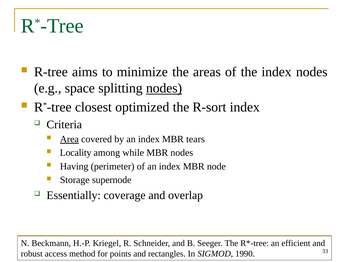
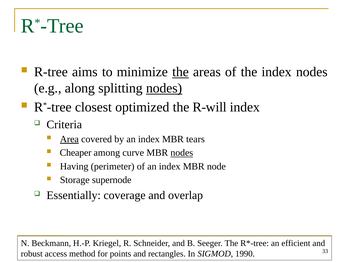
the at (181, 72) underline: none -> present
space: space -> along
R-sort: R-sort -> R-will
Locality: Locality -> Cheaper
while: while -> curve
nodes at (182, 153) underline: none -> present
